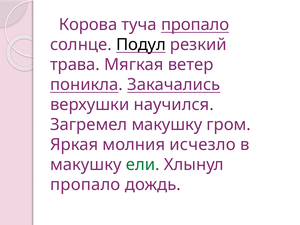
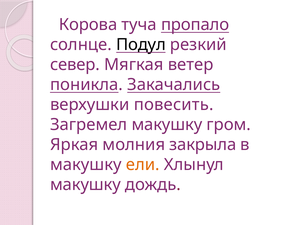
трава: трава -> север
научился: научился -> повесить
исчезло: исчезло -> закрыла
ели colour: green -> orange
пропало at (85, 185): пропало -> макушку
